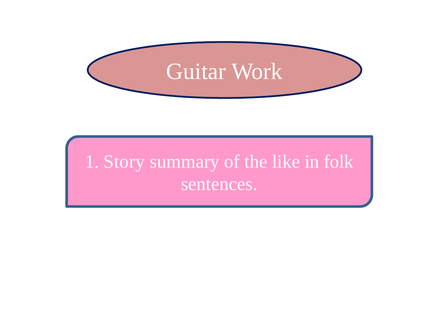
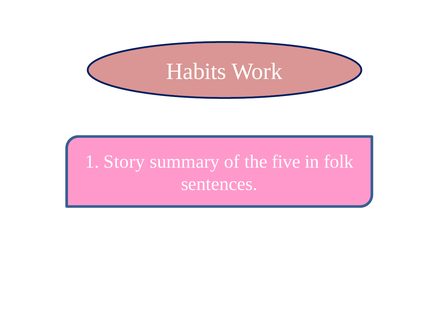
Guitar: Guitar -> Habits
like: like -> five
